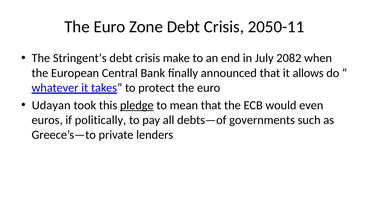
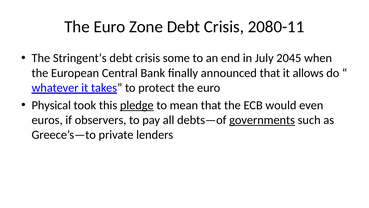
2050-11: 2050-11 -> 2080-11
make: make -> some
2082: 2082 -> 2045
Udayan: Udayan -> Physical
politically: politically -> observers
governments underline: none -> present
